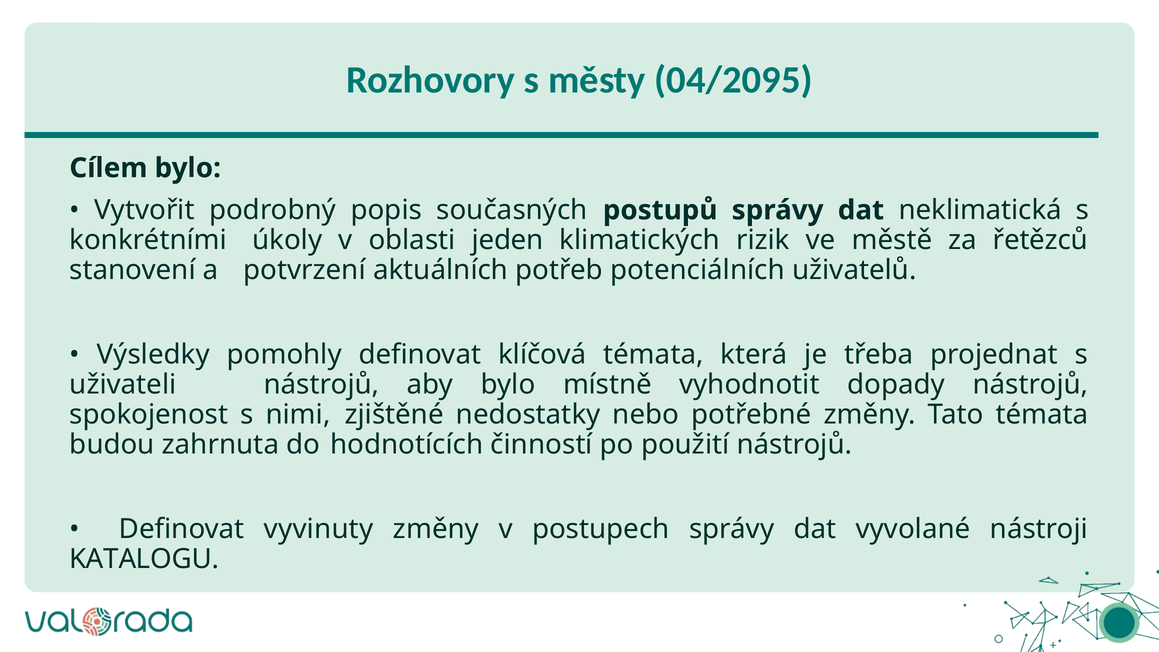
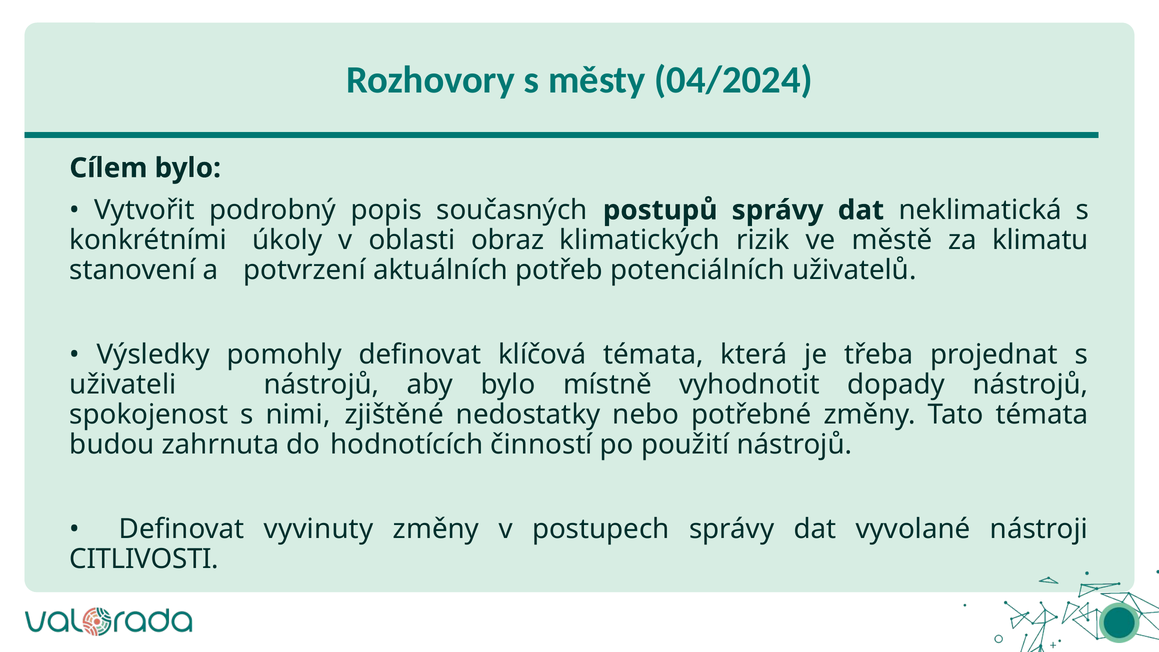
04/2095: 04/2095 -> 04/2024
jeden: jeden -> obraz
řetězců: řetězců -> klimatu
KATALOGU: KATALOGU -> CITLIVOSTI
